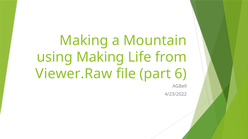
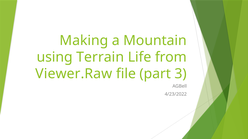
using Making: Making -> Terrain
6: 6 -> 3
